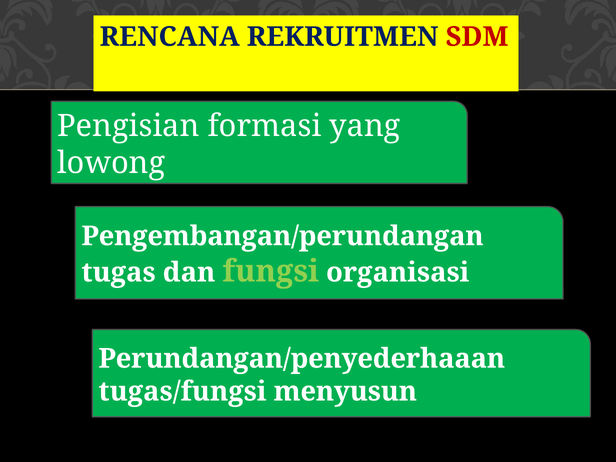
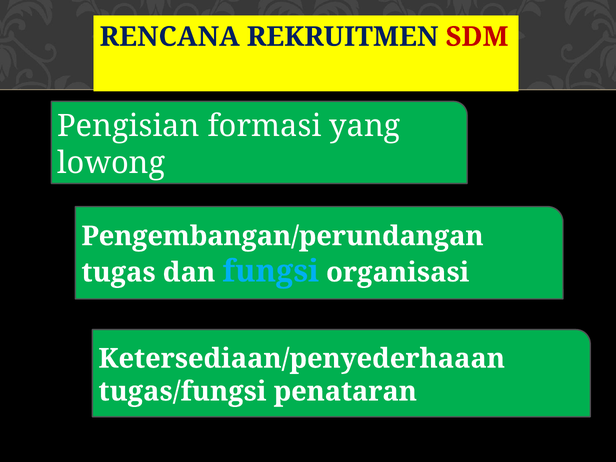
fungsi colour: light green -> light blue
Perundangan/penyederhaaan: Perundangan/penyederhaaan -> Ketersediaan/penyederhaaan
menyusun: menyusun -> penataran
